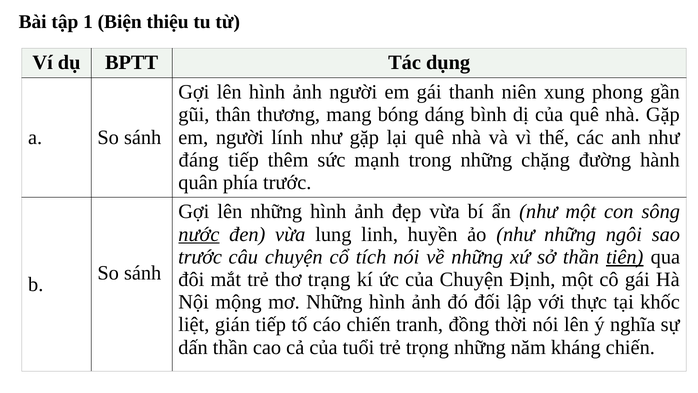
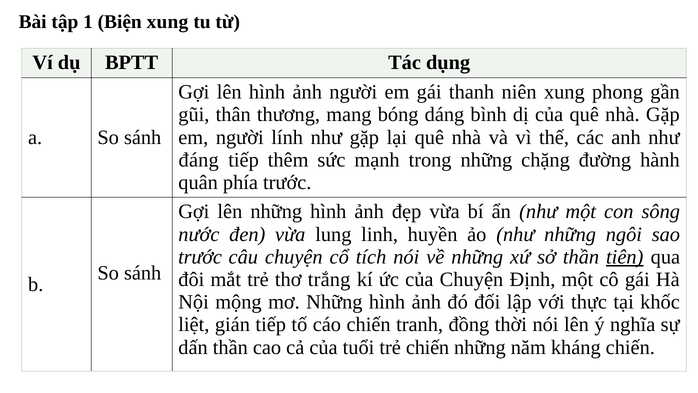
Biện thiệu: thiệu -> xung
nước underline: present -> none
trạng: trạng -> trắng
trẻ trọng: trọng -> chiến
